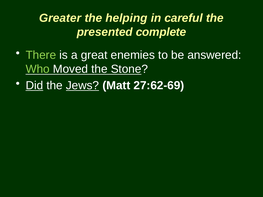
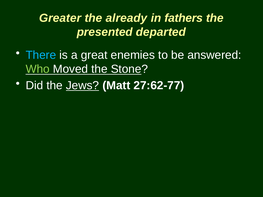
helping: helping -> already
careful: careful -> fathers
complete: complete -> departed
There colour: light green -> light blue
Did underline: present -> none
27:62-69: 27:62-69 -> 27:62-77
